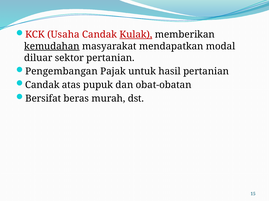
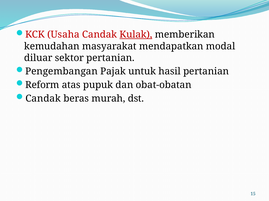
kemudahan underline: present -> none
Candak at (42, 85): Candak -> Reform
Bersifat at (43, 99): Bersifat -> Candak
